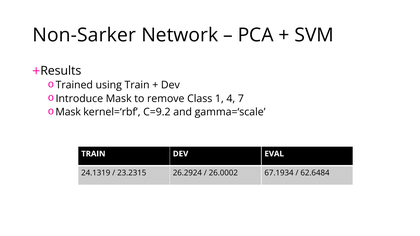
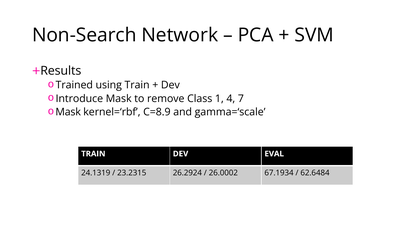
Non-Sarker: Non-Sarker -> Non-Search
C=9.2: C=9.2 -> C=8.9
